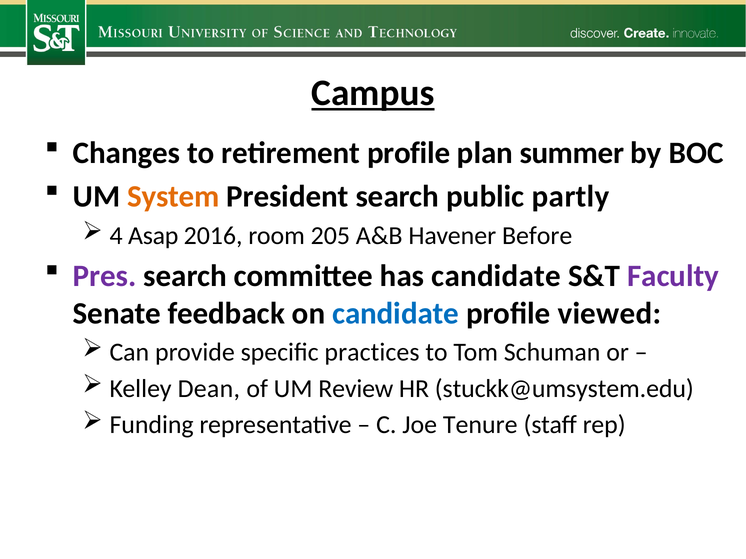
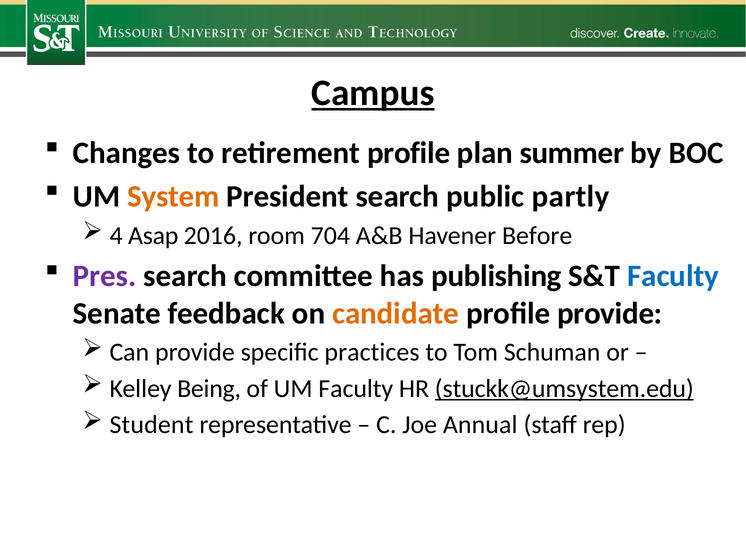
205: 205 -> 704
has candidate: candidate -> publishing
Faculty at (673, 276) colour: purple -> blue
candidate at (396, 314) colour: blue -> orange
profile viewed: viewed -> provide
Dean: Dean -> Being
UM Review: Review -> Faculty
stuckk@umsystem.edu underline: none -> present
Funding: Funding -> Student
Tenure: Tenure -> Annual
